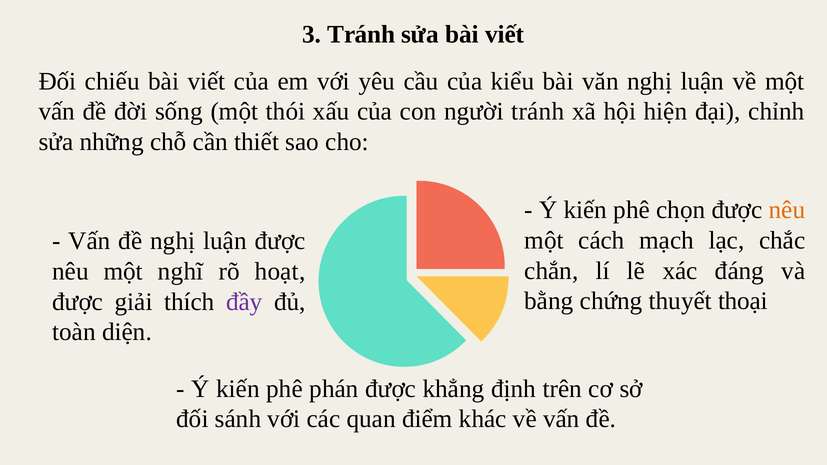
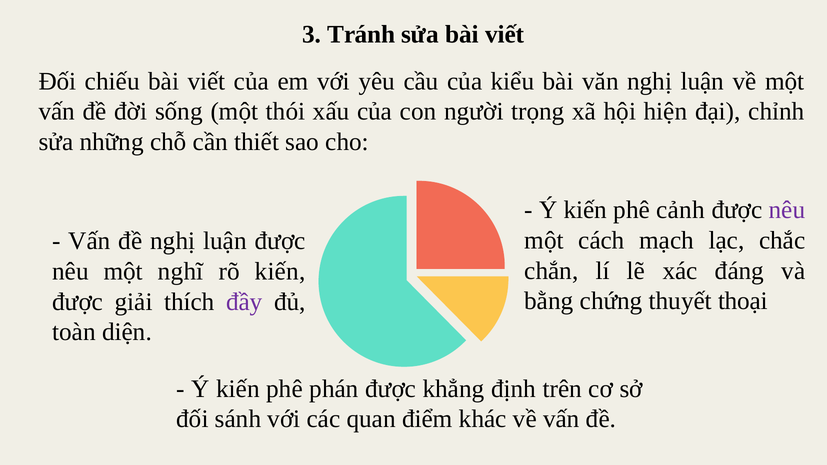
người tránh: tránh -> trọng
chọn: chọn -> cảnh
nêu at (787, 210) colour: orange -> purple
rõ hoạt: hoạt -> kiến
